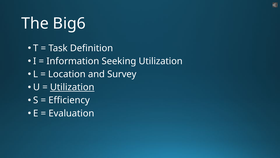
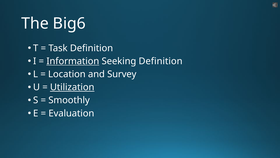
Information underline: none -> present
Seeking Utilization: Utilization -> Definition
Efficiency: Efficiency -> Smoothly
